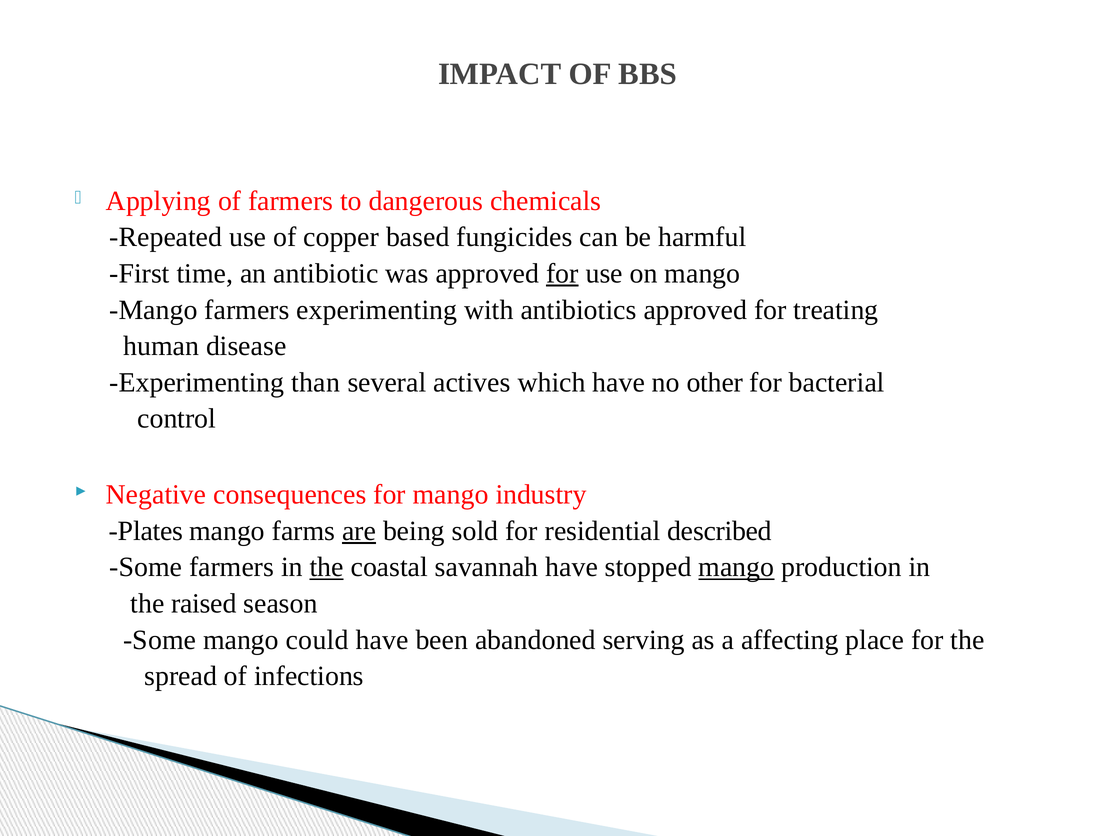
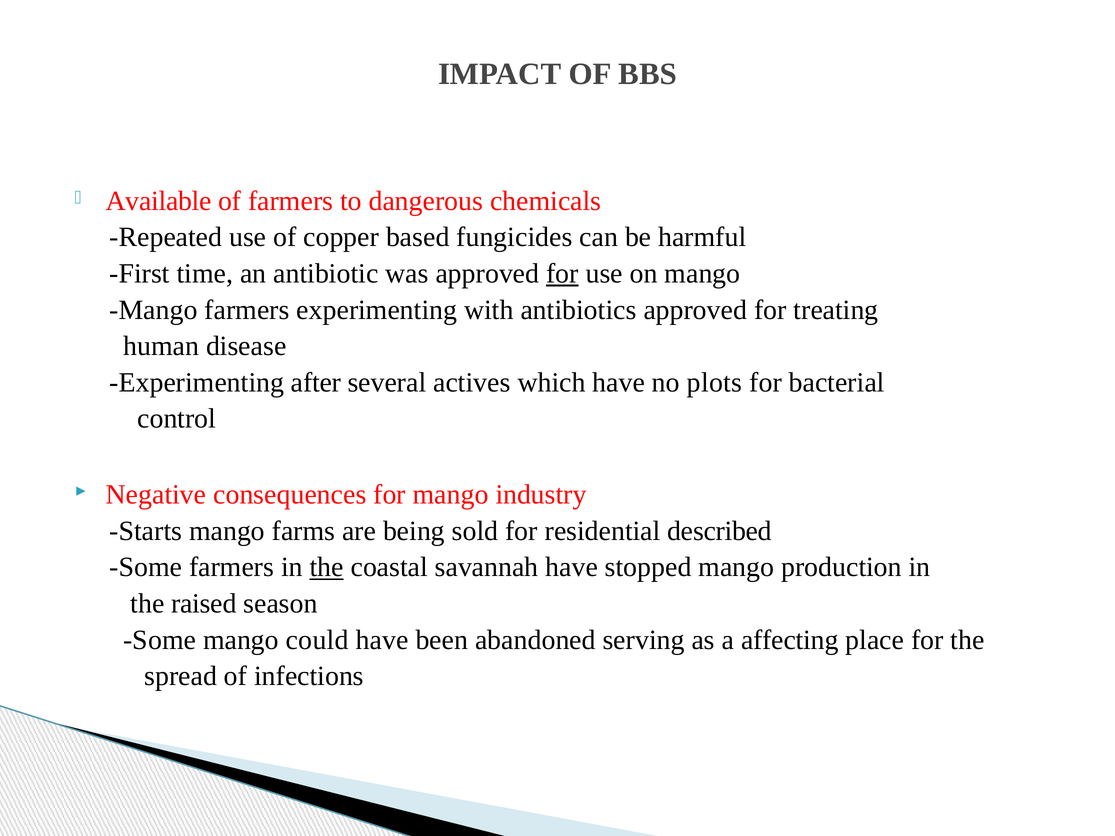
Applying: Applying -> Available
than: than -> after
other: other -> plots
Plates: Plates -> Starts
are underline: present -> none
mango at (736, 567) underline: present -> none
